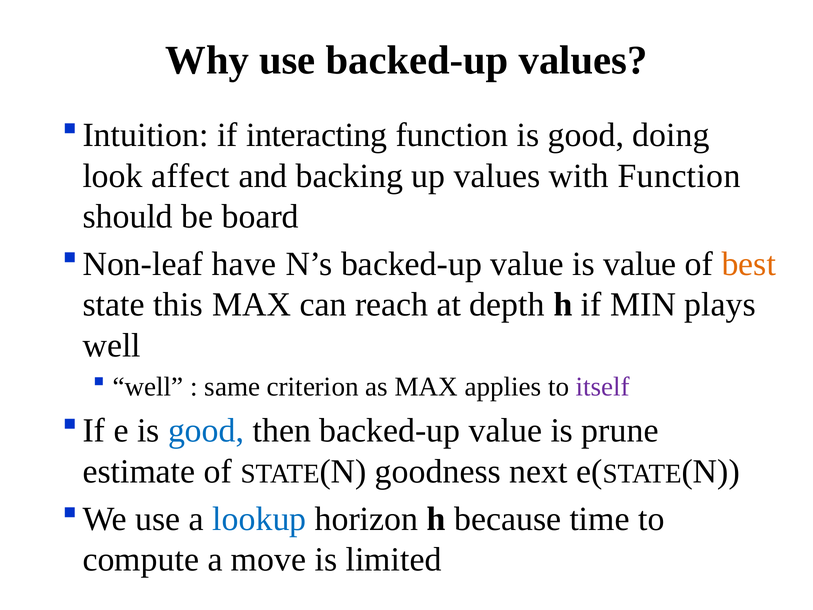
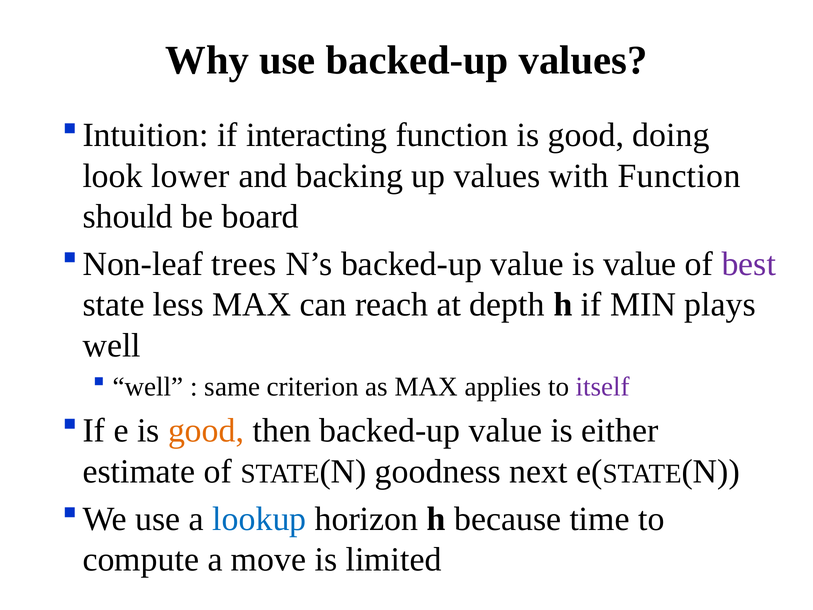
affect: affect -> lower
have: have -> trees
best colour: orange -> purple
this: this -> less
good at (206, 431) colour: blue -> orange
prune: prune -> either
